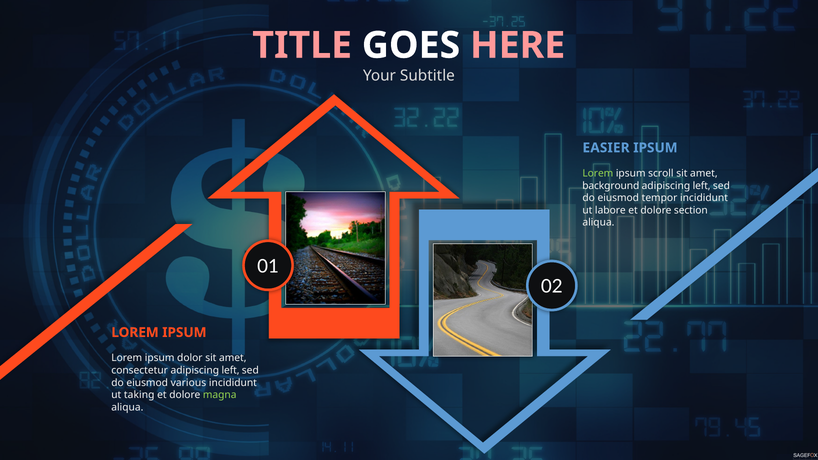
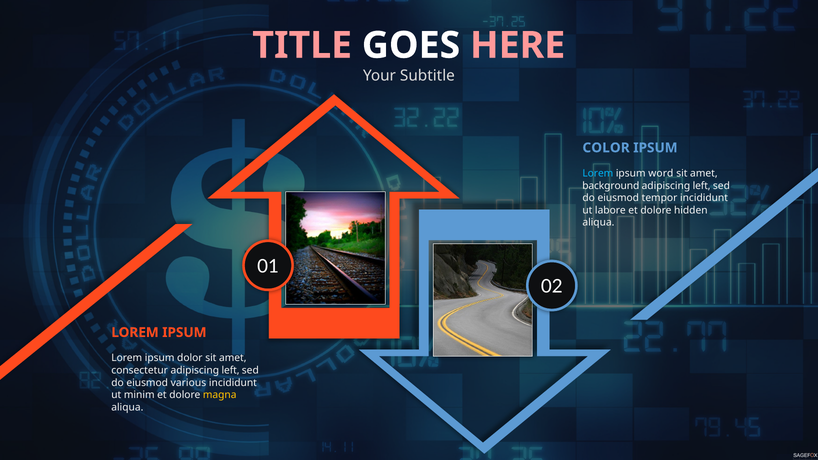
EASIER: EASIER -> COLOR
Lorem at (598, 173) colour: light green -> light blue
scroll: scroll -> word
section: section -> hidden
taking: taking -> minim
magna colour: light green -> yellow
